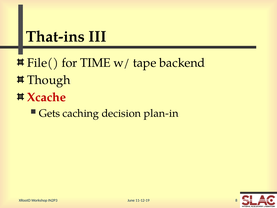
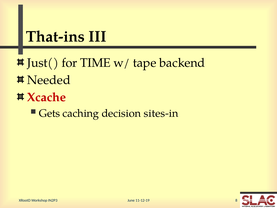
File(: File( -> Just(
Though: Though -> Needed
plan-in: plan-in -> sites-in
